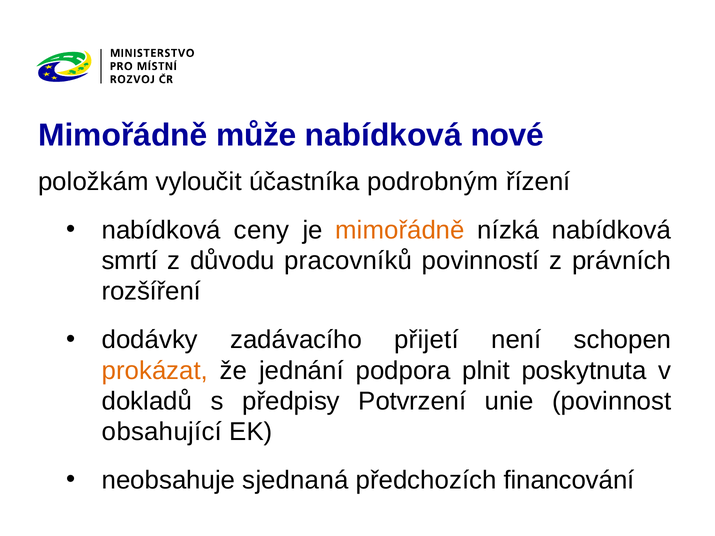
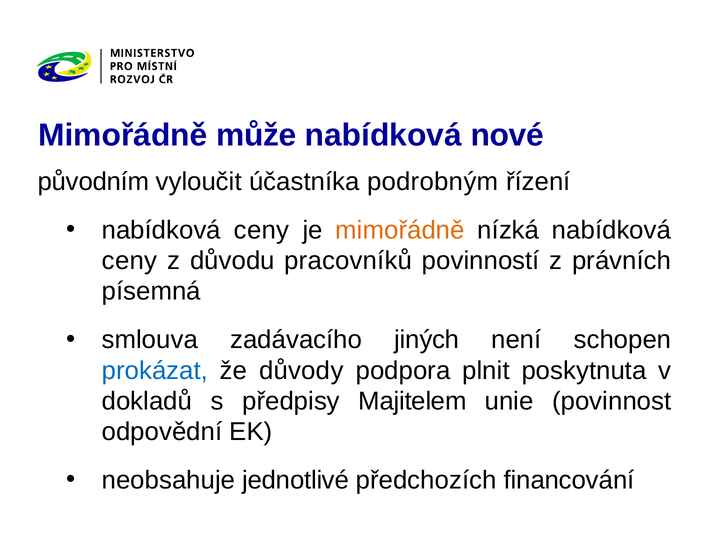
položkám: položkám -> původním
smrtí at (130, 261): smrtí -> ceny
rozšíření: rozšíření -> písemná
dodávky: dodávky -> smlouva
přijetí: přijetí -> jiných
prokázat colour: orange -> blue
jednání: jednání -> důvody
Potvrzení: Potvrzení -> Majitelem
obsahující: obsahující -> odpovědní
sjednaná: sjednaná -> jednotlivé
